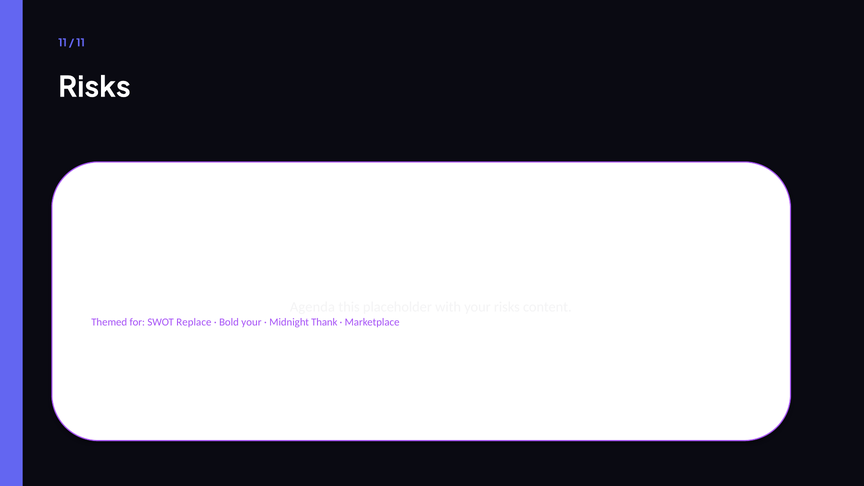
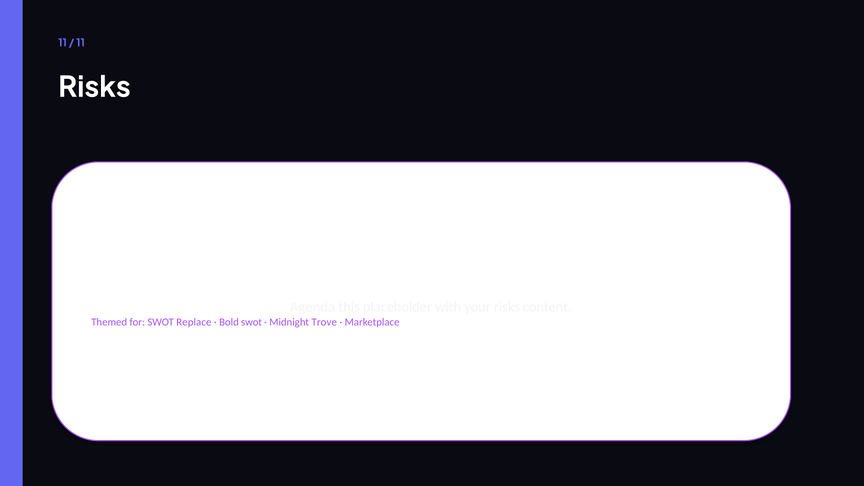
Bold your: your -> swot
Thank: Thank -> Trove
